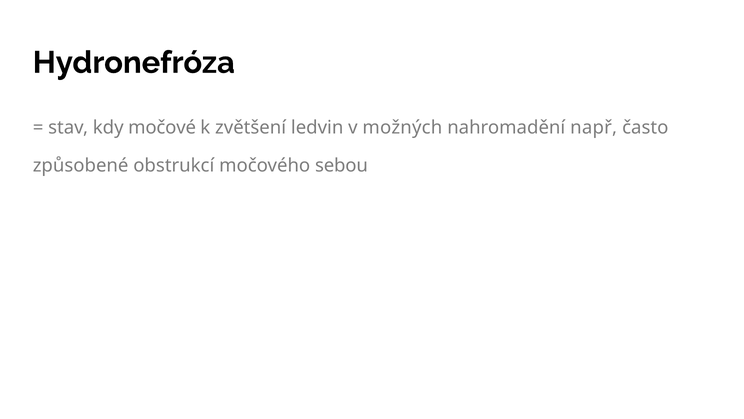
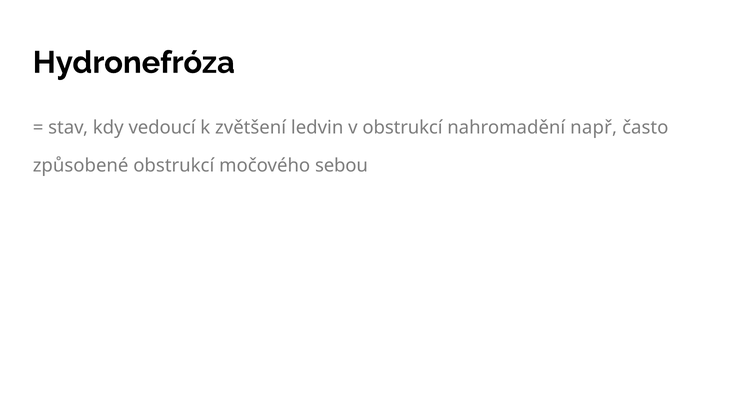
močové: močové -> vedoucí
v možných: možných -> obstrukcí
